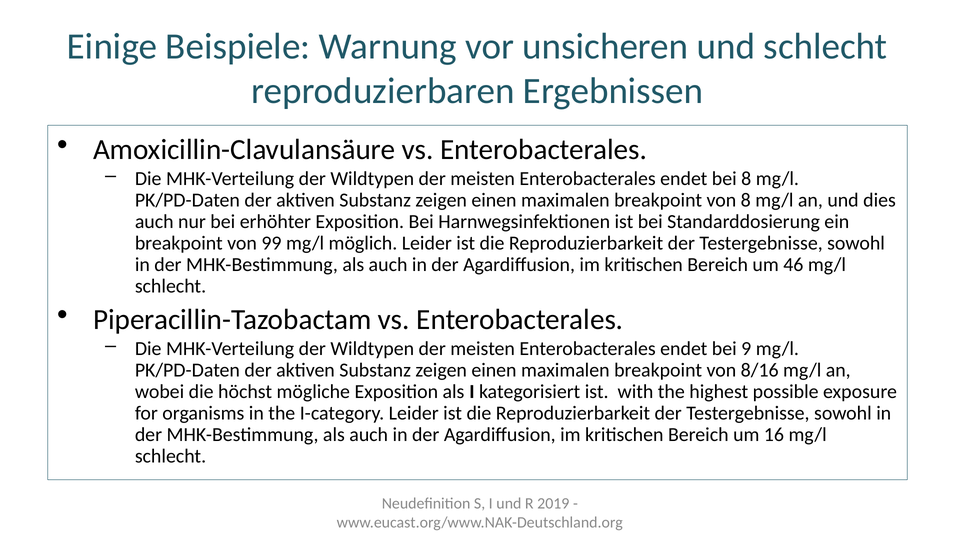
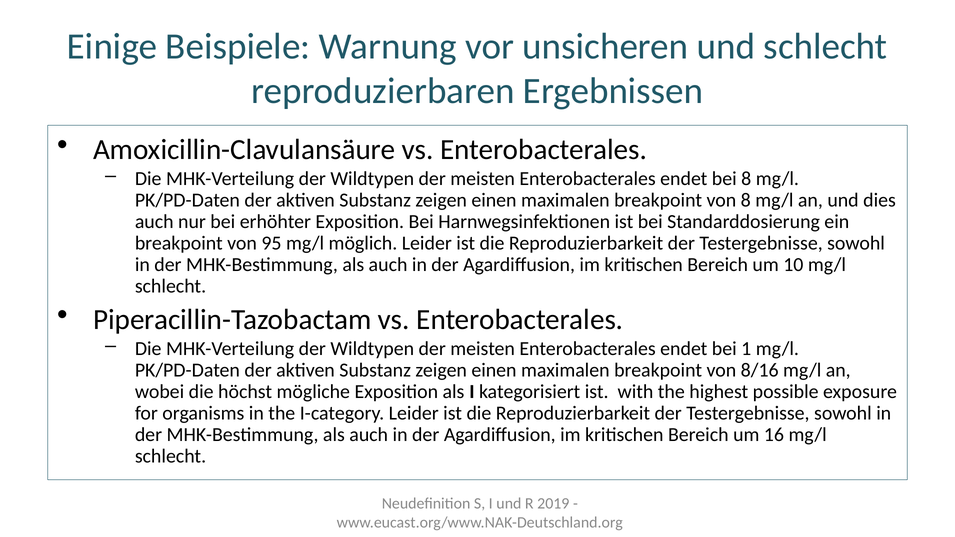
99: 99 -> 95
46: 46 -> 10
9: 9 -> 1
